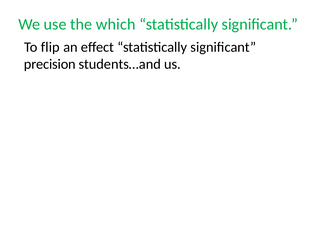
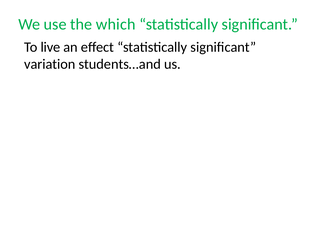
flip: flip -> live
precision: precision -> variation
